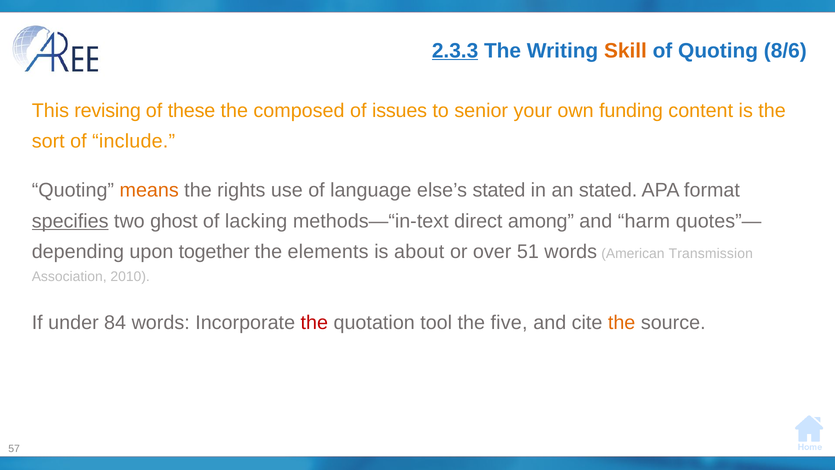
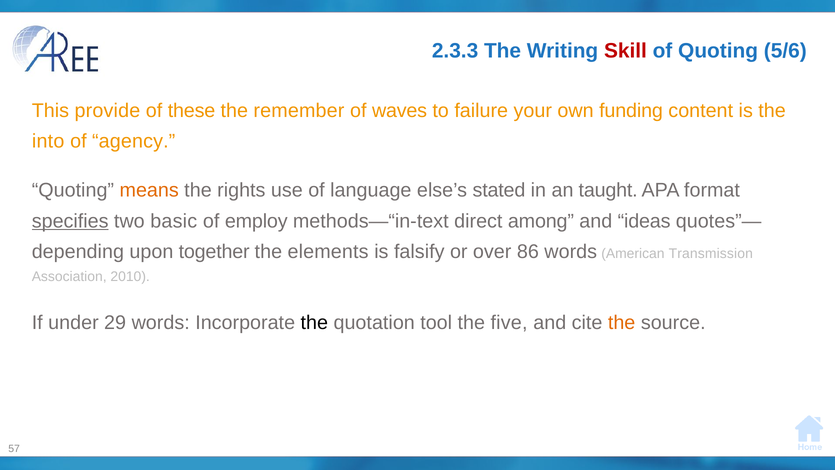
2.3.3 underline: present -> none
Skill colour: orange -> red
8/6: 8/6 -> 5/6
revising: revising -> provide
composed: composed -> remember
issues: issues -> waves
senior: senior -> failure
sort: sort -> into
include: include -> agency
an stated: stated -> taught
ghost: ghost -> basic
lacking: lacking -> employ
harm: harm -> ideas
about: about -> falsify
51: 51 -> 86
84: 84 -> 29
the at (314, 322) colour: red -> black
